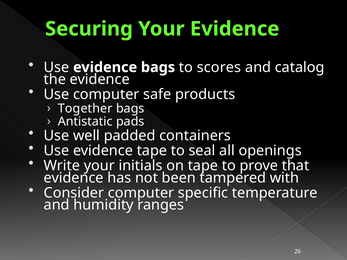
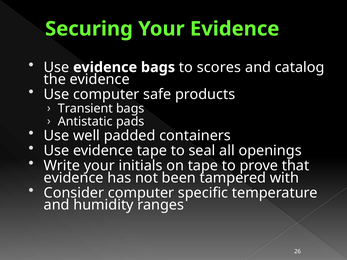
Together: Together -> Transient
